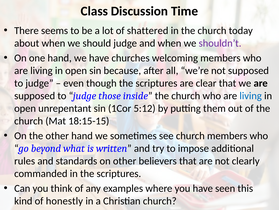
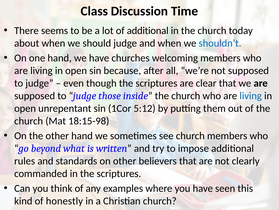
of shattered: shattered -> additional
shouldn’t colour: purple -> blue
18:15-15: 18:15-15 -> 18:15-98
